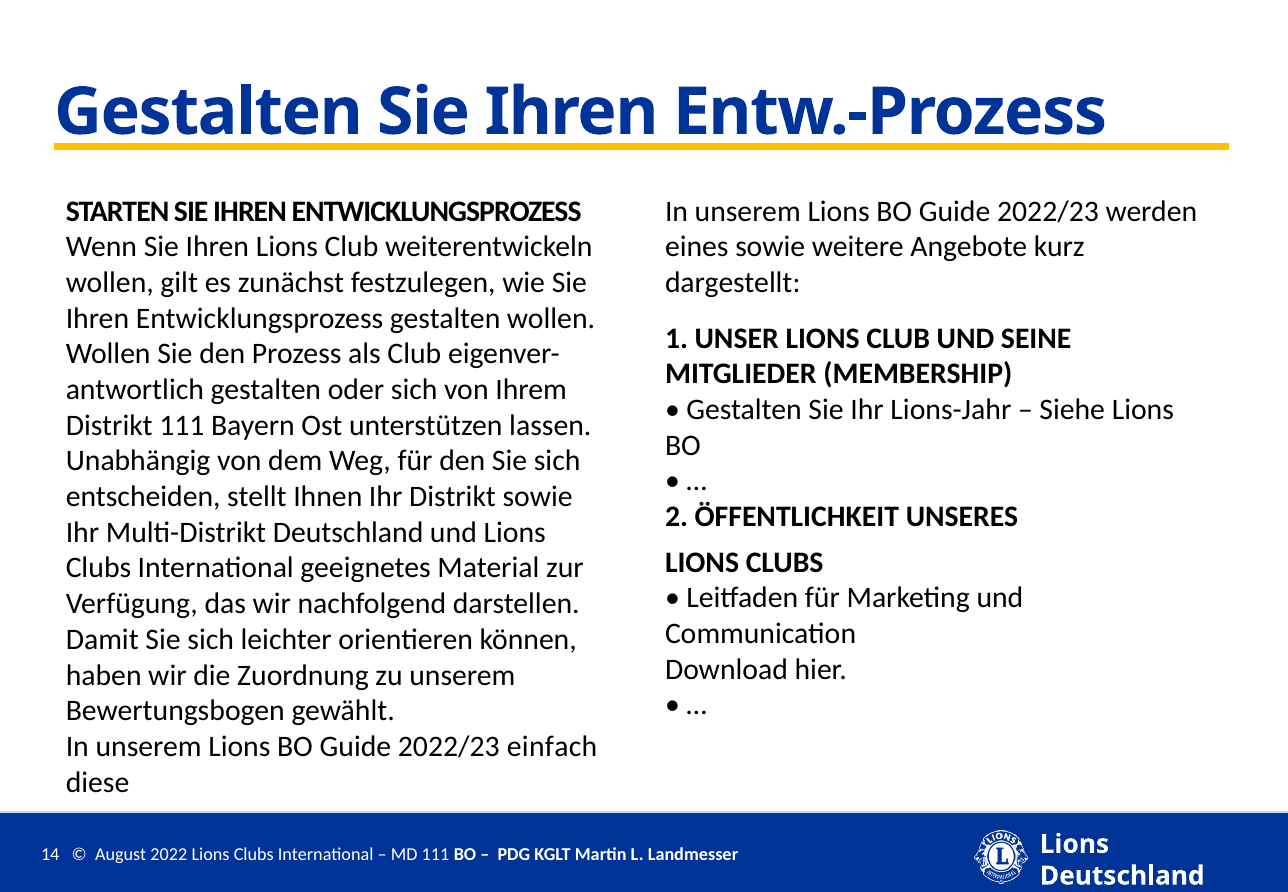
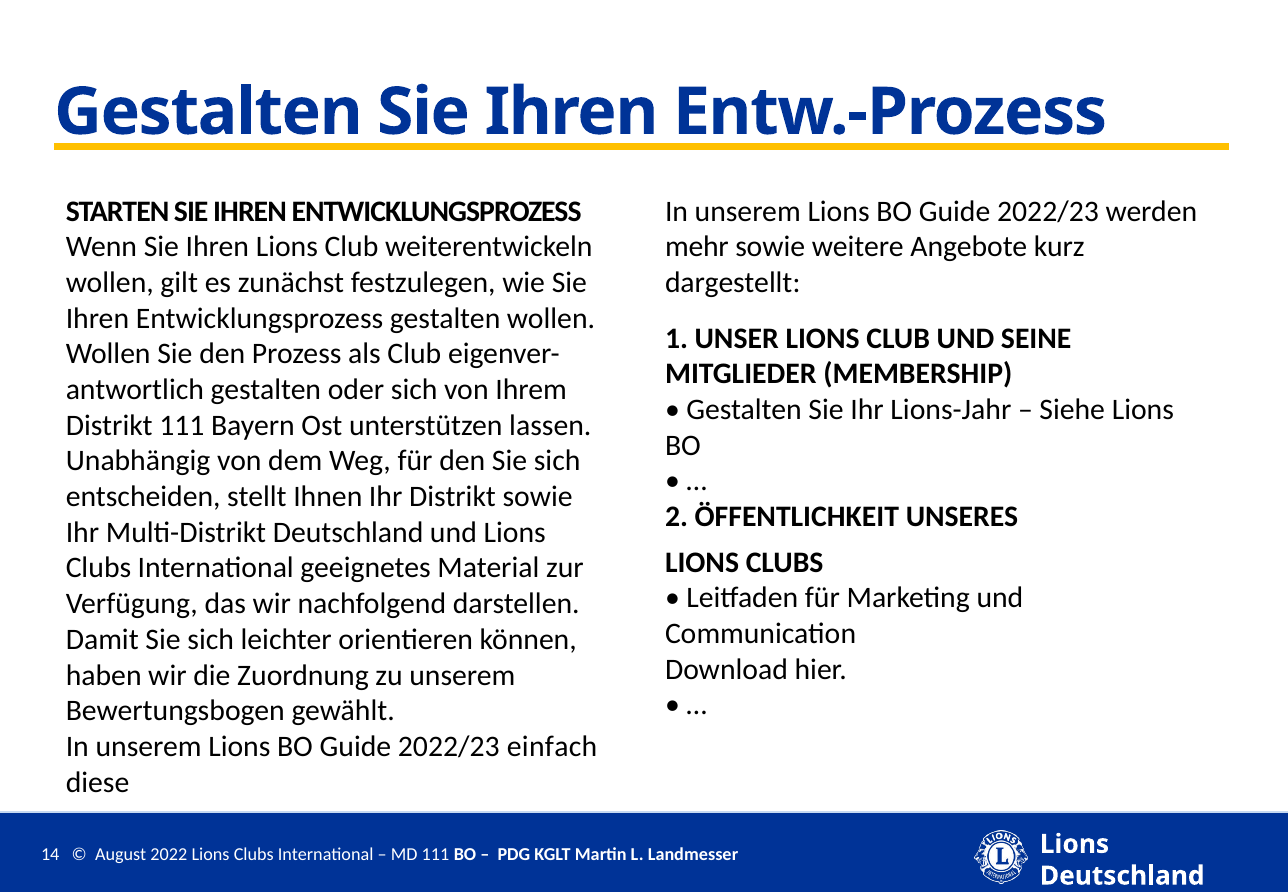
eines: eines -> mehr
